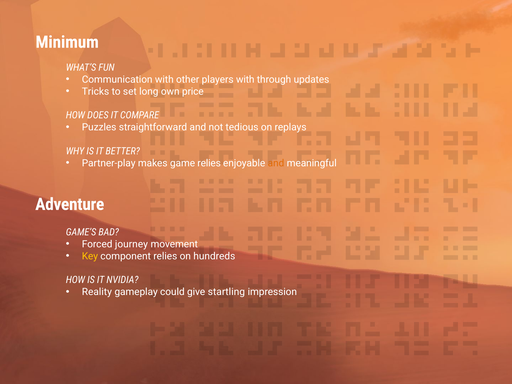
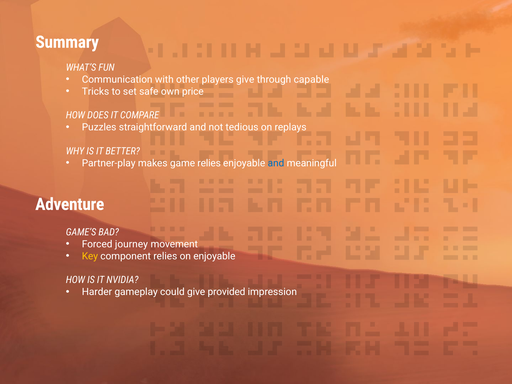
Minimum: Minimum -> Summary
players with: with -> give
updates: updates -> capable
long: long -> safe
and at (276, 163) colour: orange -> blue
on hundreds: hundreds -> enjoyable
Reality: Reality -> Harder
startling: startling -> provided
